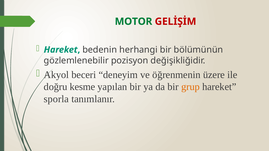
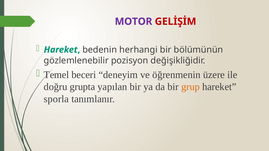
MOTOR colour: green -> purple
Akyol: Akyol -> Temel
kesme: kesme -> grupta
